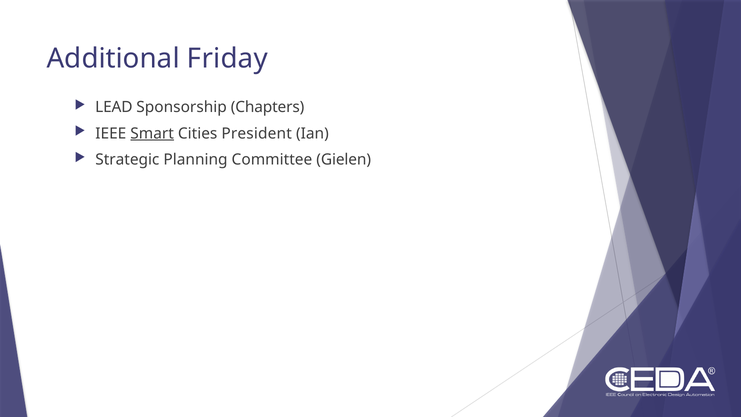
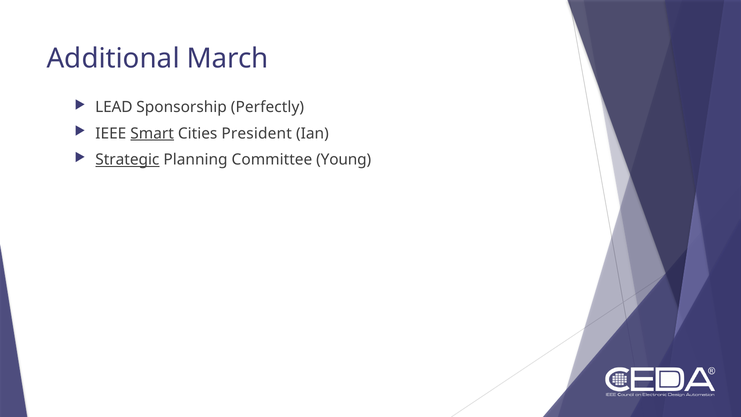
Friday: Friday -> March
Chapters: Chapters -> Perfectly
Strategic underline: none -> present
Gielen: Gielen -> Young
